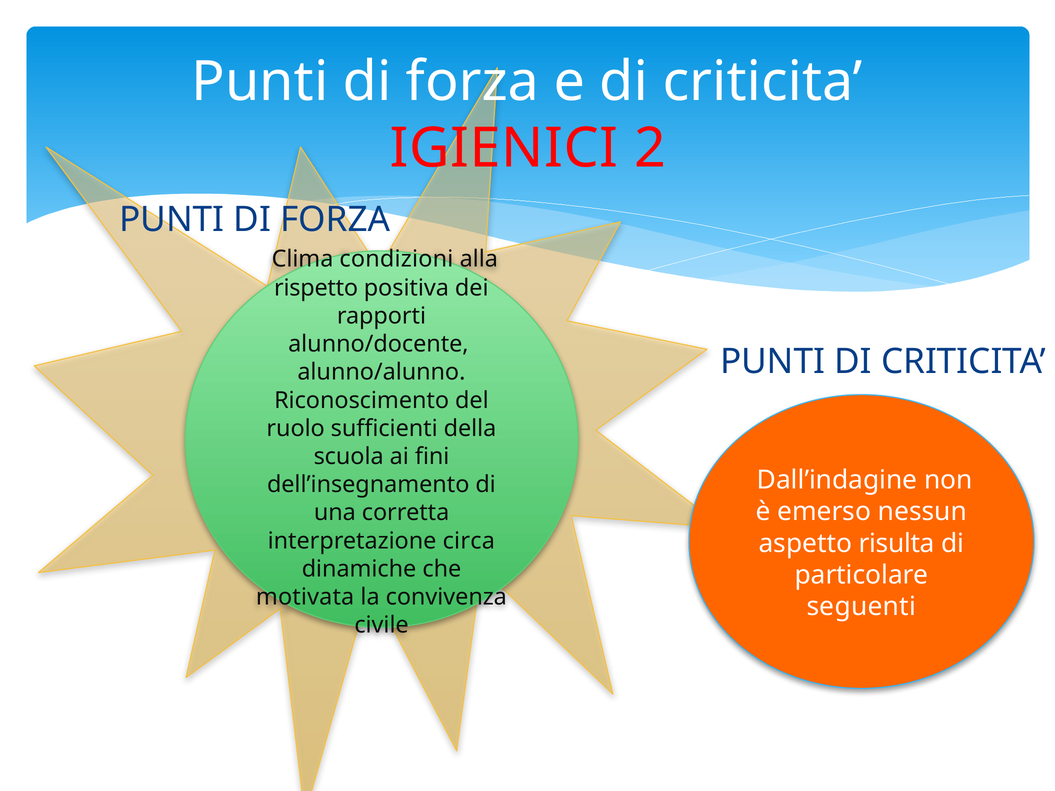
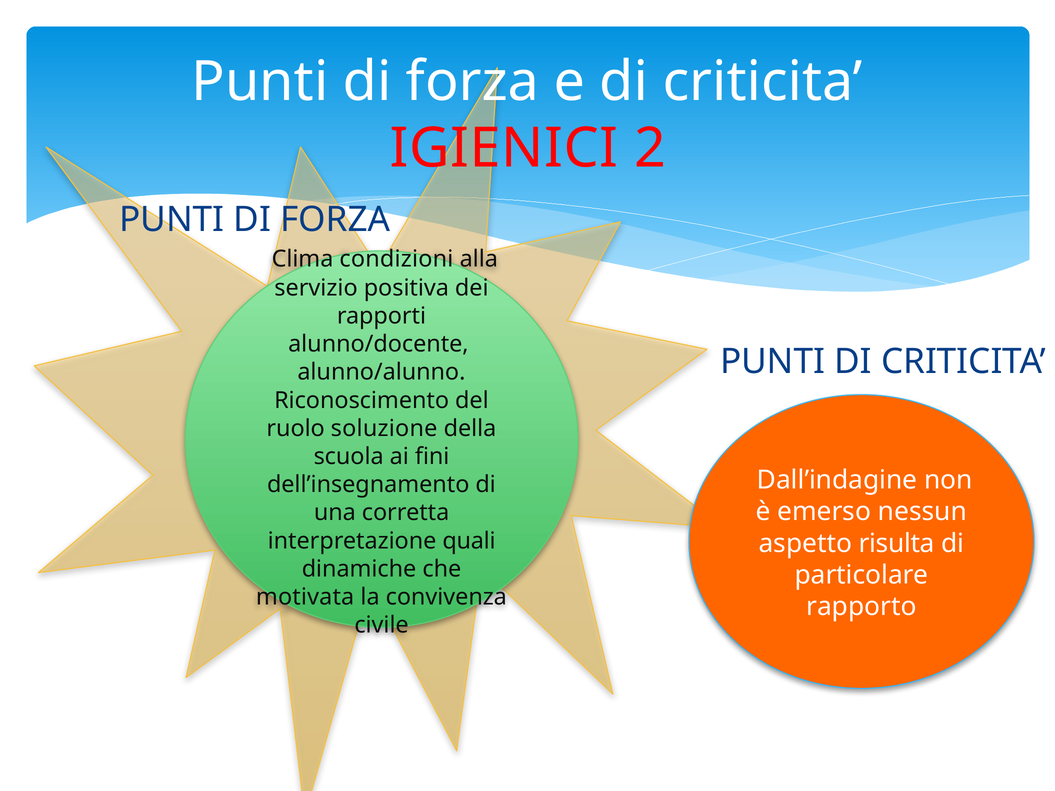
rispetto: rispetto -> servizio
sufficienti: sufficienti -> soluzione
circa: circa -> quali
seguenti: seguenti -> rapporto
